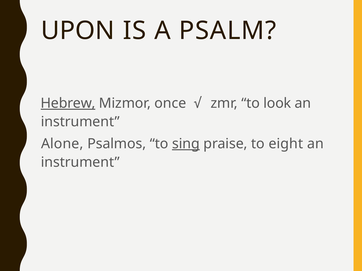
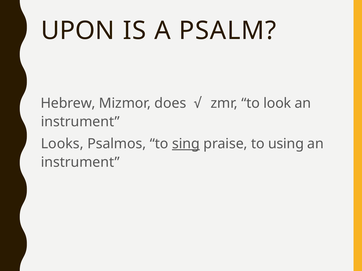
Hebrew underline: present -> none
once: once -> does
Alone: Alone -> Looks
eight: eight -> using
